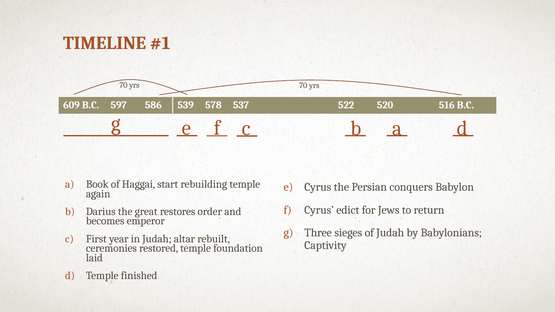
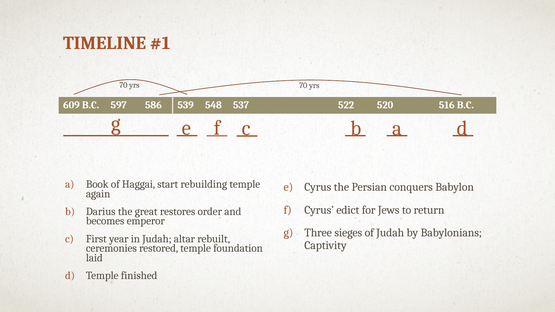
578: 578 -> 548
